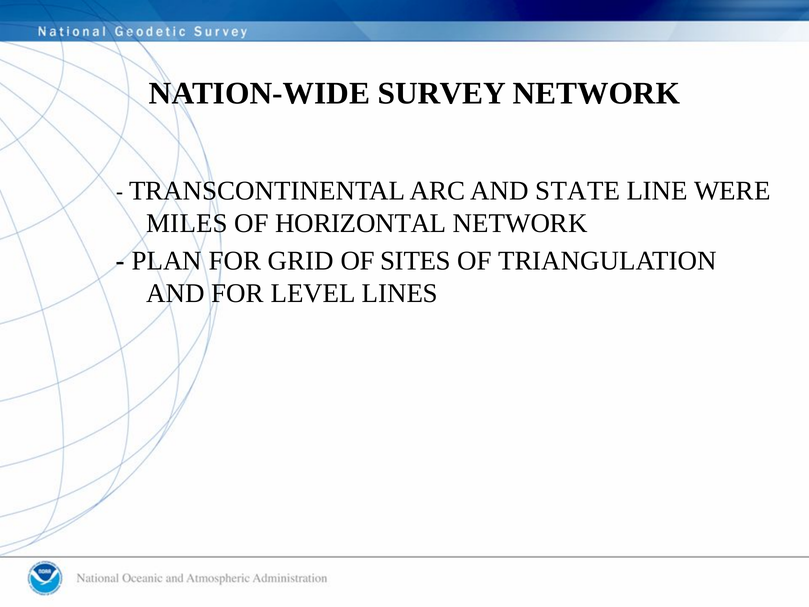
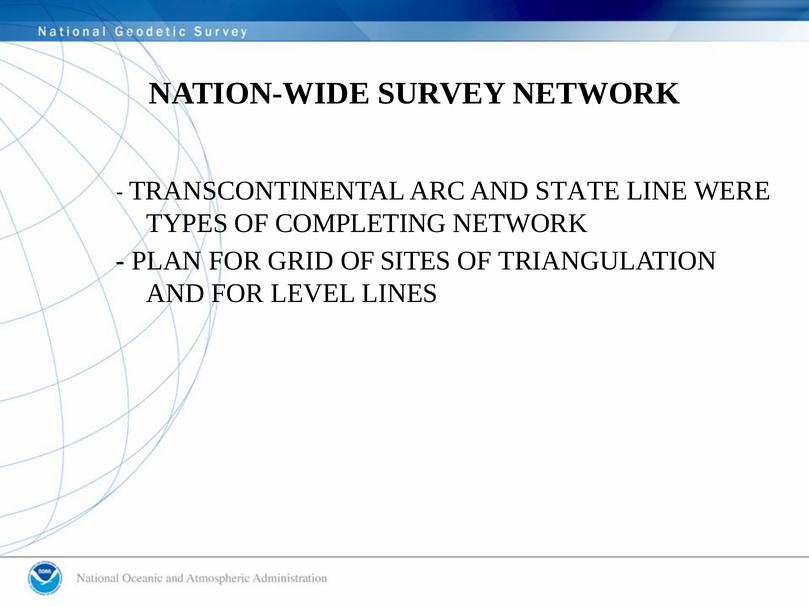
MILES: MILES -> TYPES
HORIZONTAL: HORIZONTAL -> COMPLETING
